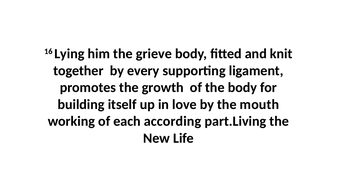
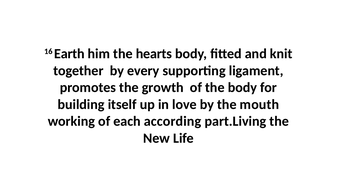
Lying: Lying -> Earth
grieve: grieve -> hearts
